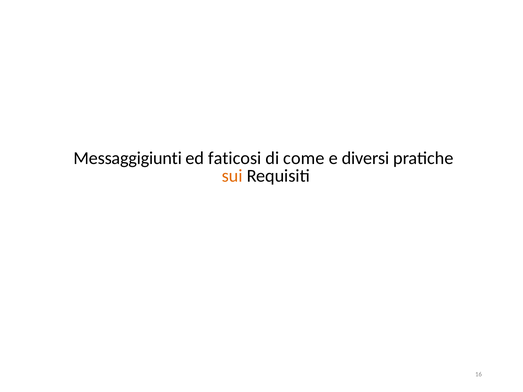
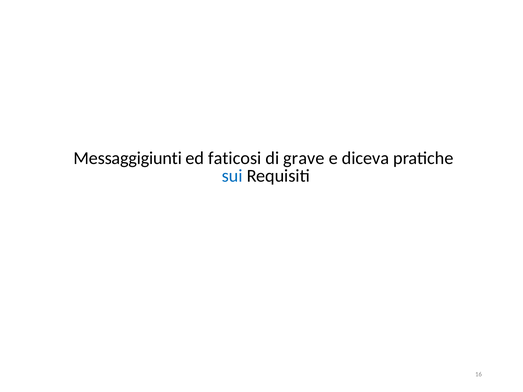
come: come -> grave
diversi: diversi -> diceva
sui colour: orange -> blue
